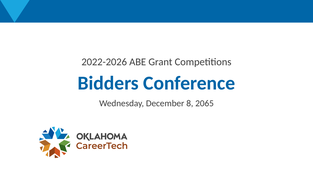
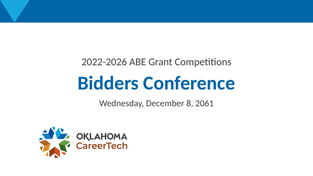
2065: 2065 -> 2061
